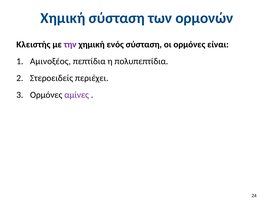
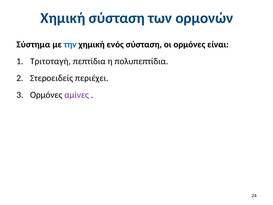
Κλειστής: Κλειστής -> Σύστημα
την colour: purple -> blue
Αμινοξέος: Αμινοξέος -> Τριτοταγή
